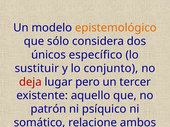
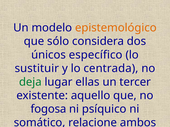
conjunto: conjunto -> centrada
deja colour: red -> green
pero: pero -> ellas
patrón: patrón -> fogosa
